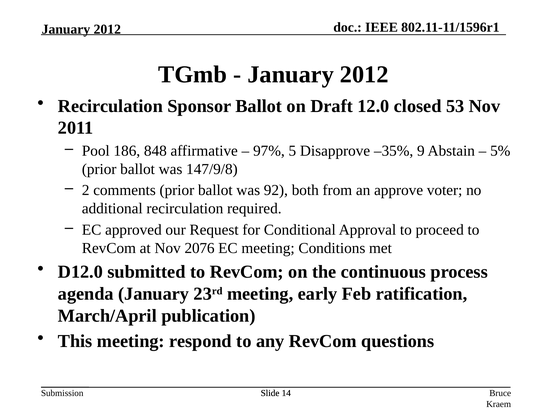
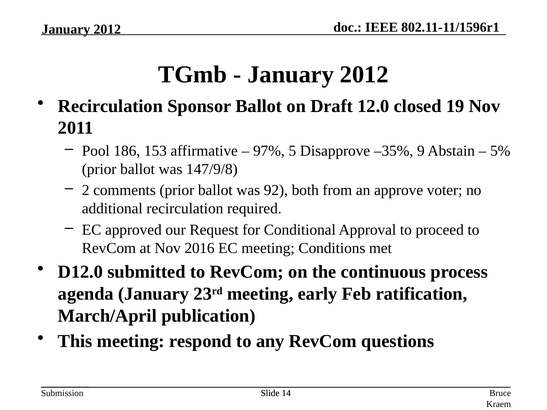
53: 53 -> 19
848: 848 -> 153
2076: 2076 -> 2016
